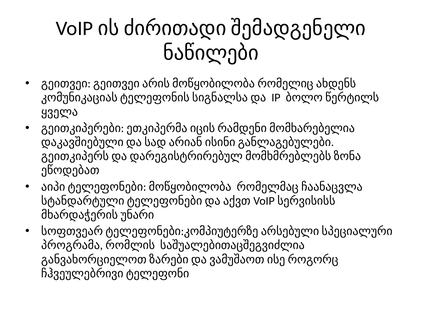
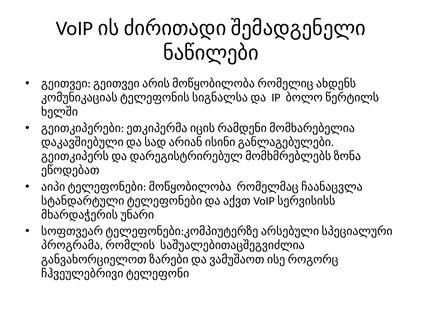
ყველა: ყველა -> ხელში
